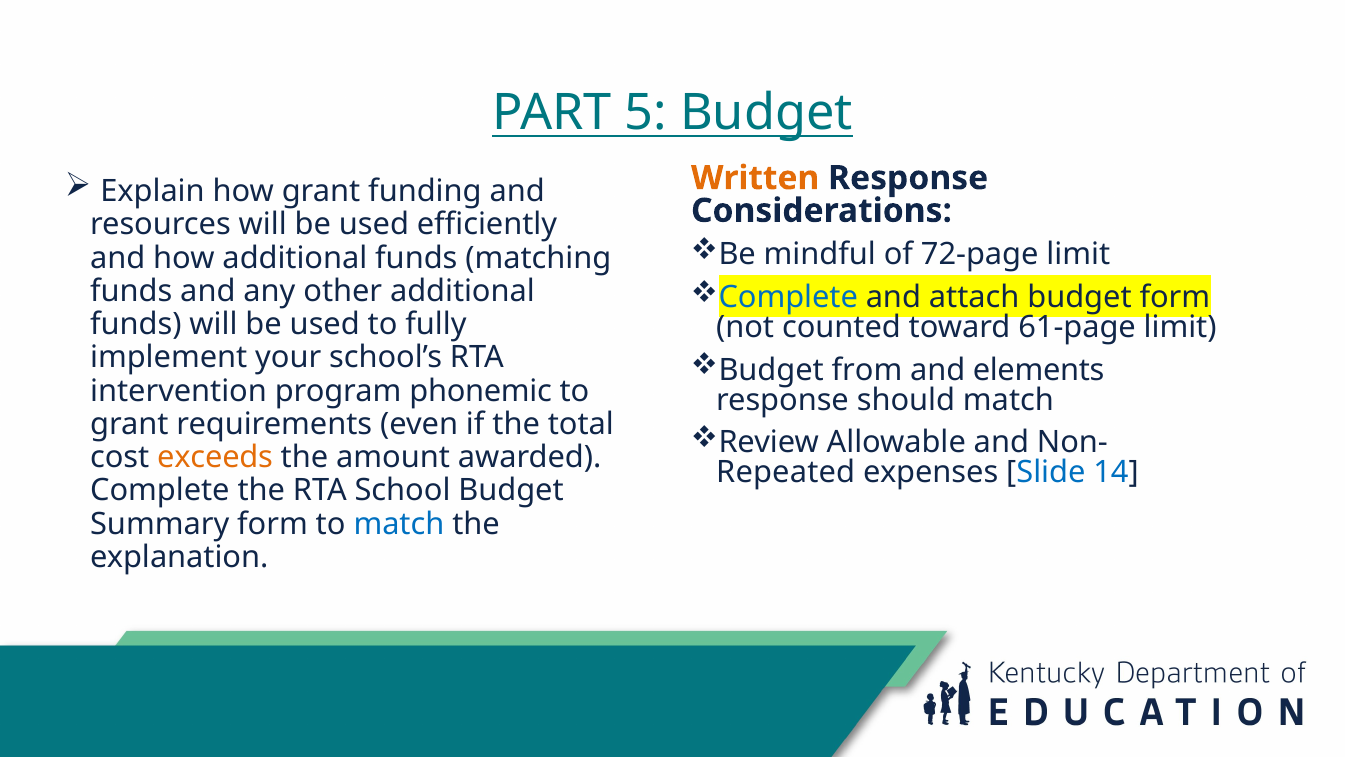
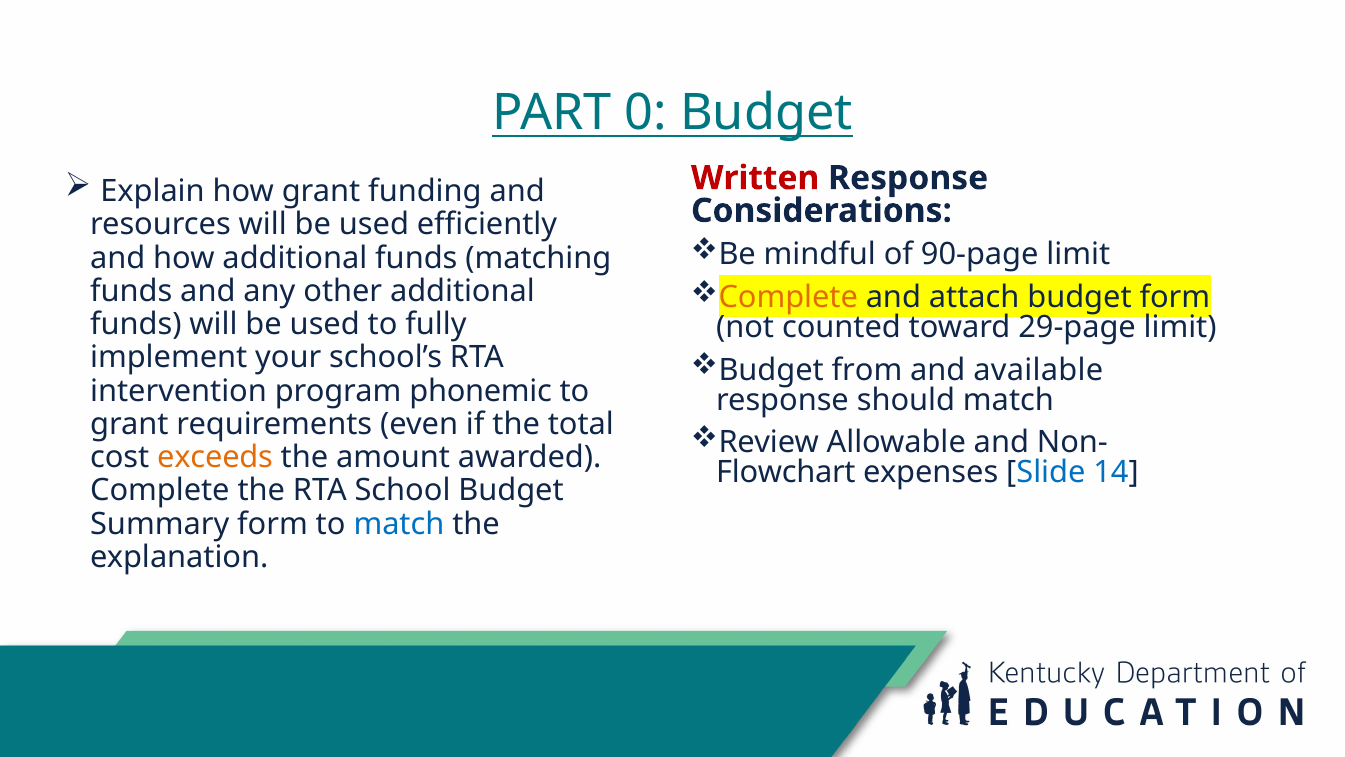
5: 5 -> 0
Written colour: orange -> red
72-page: 72-page -> 90-page
Complete at (788, 297) colour: blue -> orange
61-page: 61-page -> 29-page
elements: elements -> available
Repeated: Repeated -> Flowchart
